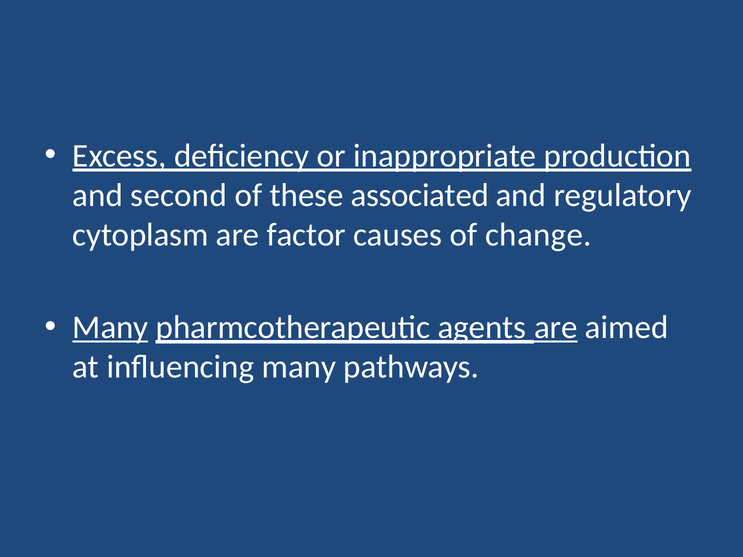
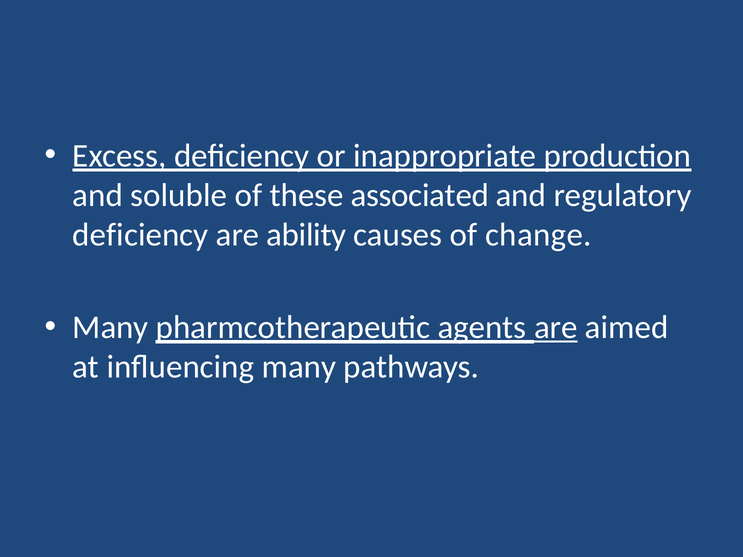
second: second -> soluble
cytoplasm at (141, 235): cytoplasm -> deficiency
factor: factor -> ability
Many at (110, 328) underline: present -> none
